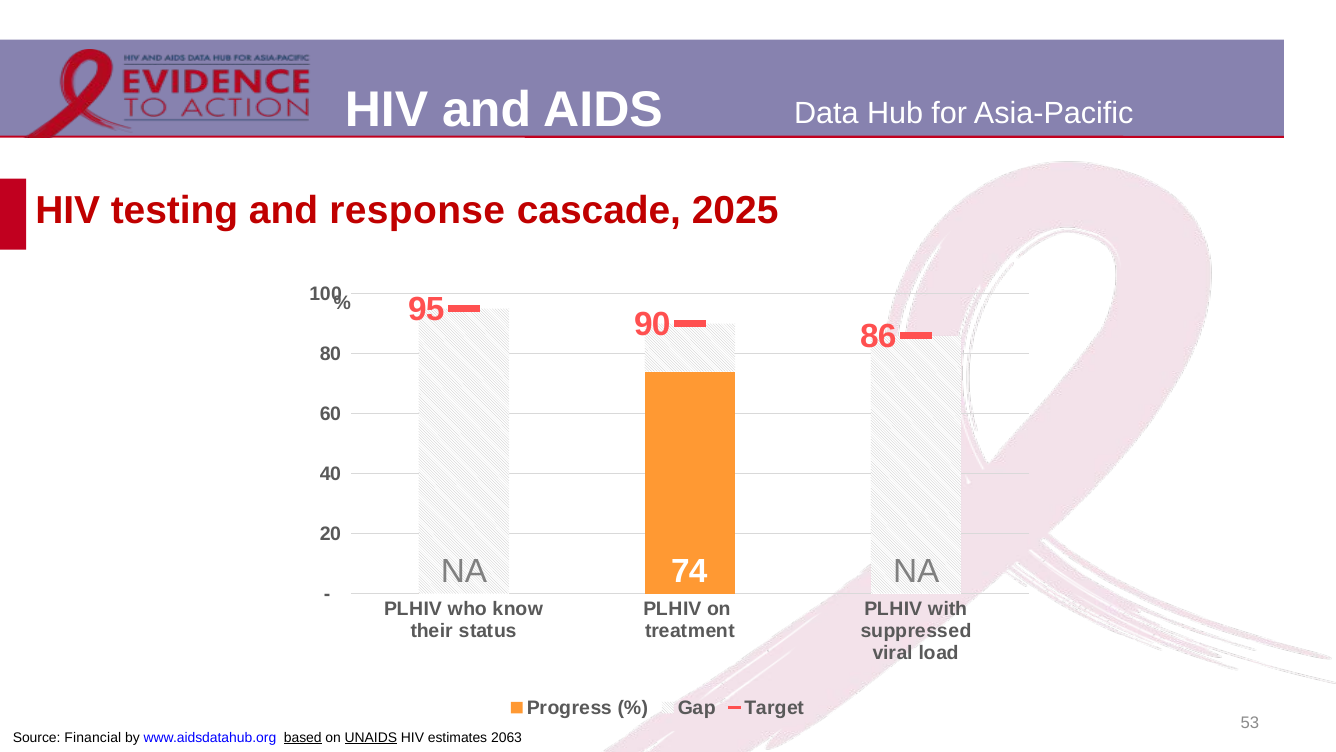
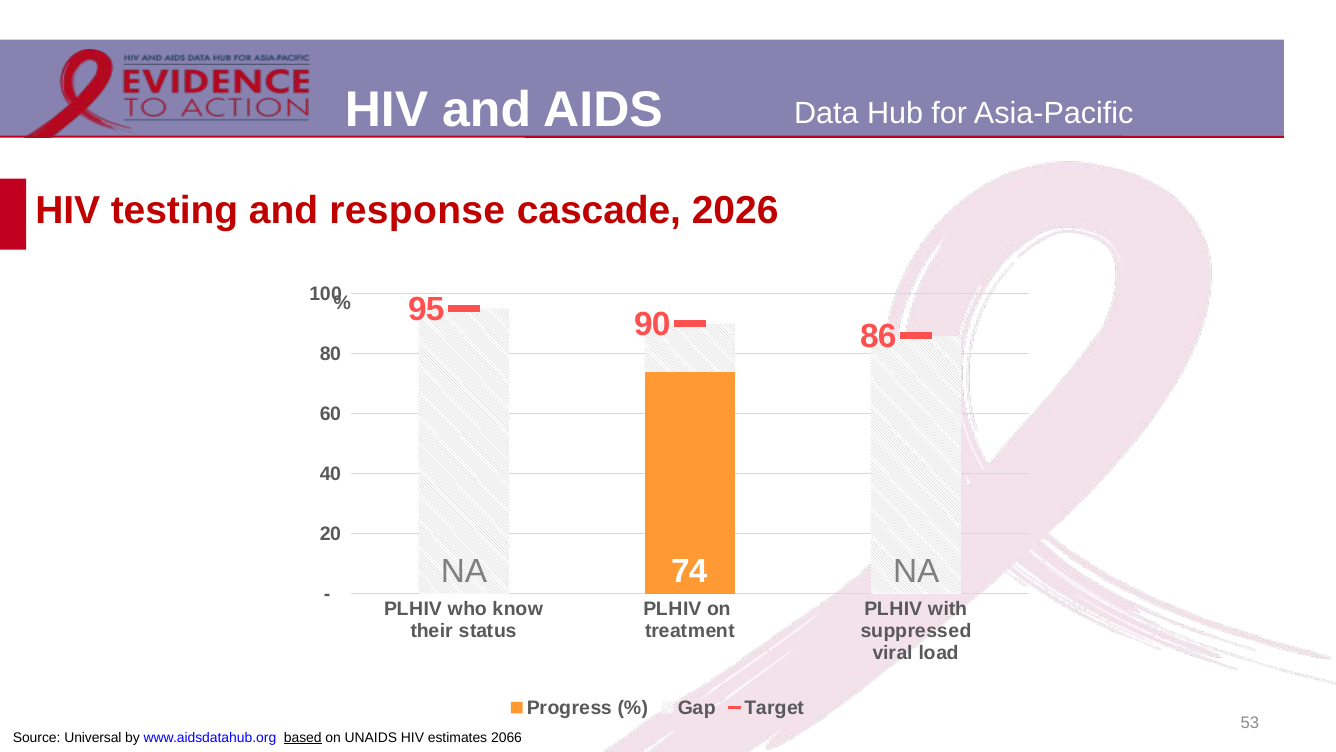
2025: 2025 -> 2026
Financial: Financial -> Universal
UNAIDS underline: present -> none
2063: 2063 -> 2066
